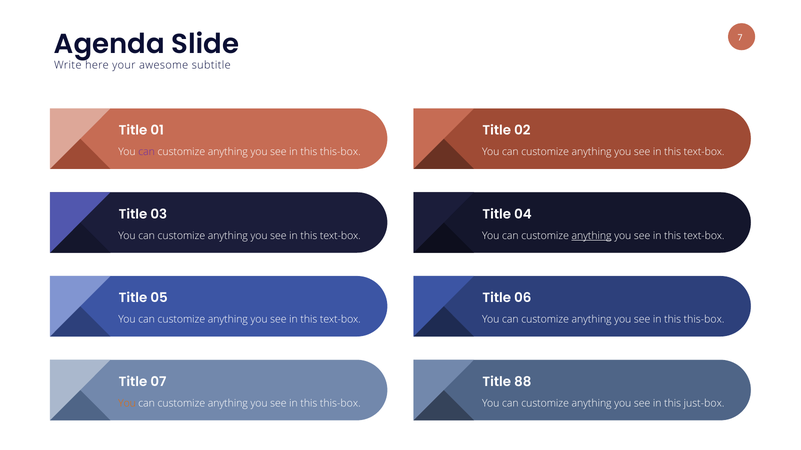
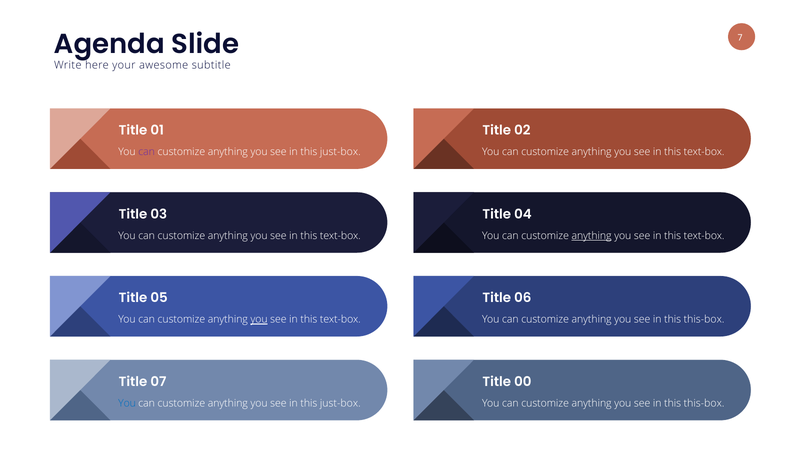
this-box at (340, 152): this-box -> just-box
you at (259, 320) underline: none -> present
88: 88 -> 00
You at (127, 404) colour: orange -> blue
this-box at (340, 404): this-box -> just-box
just-box at (704, 404): just-box -> this-box
